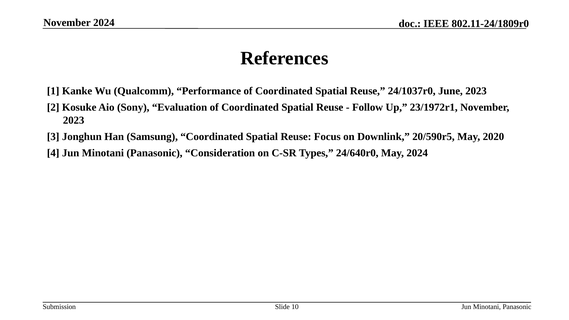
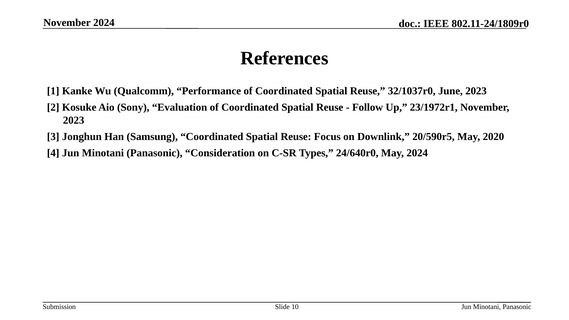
24/1037r0: 24/1037r0 -> 32/1037r0
